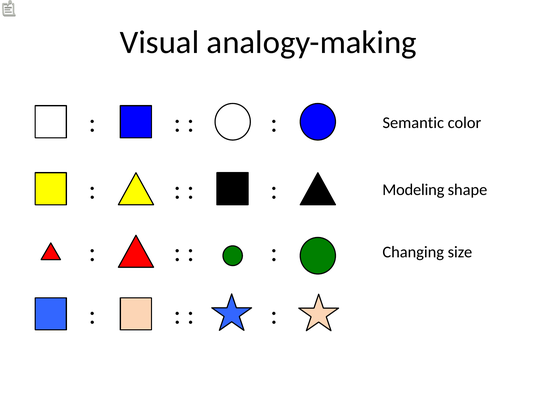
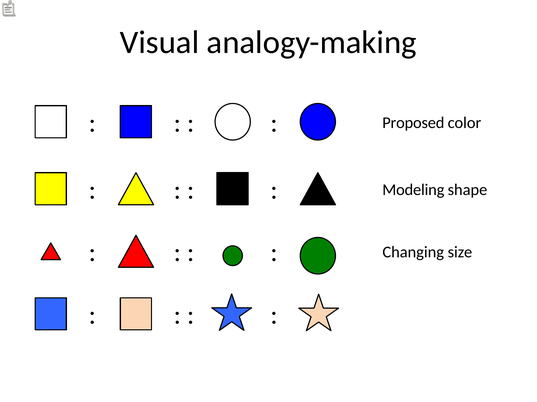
Semantic: Semantic -> Proposed
